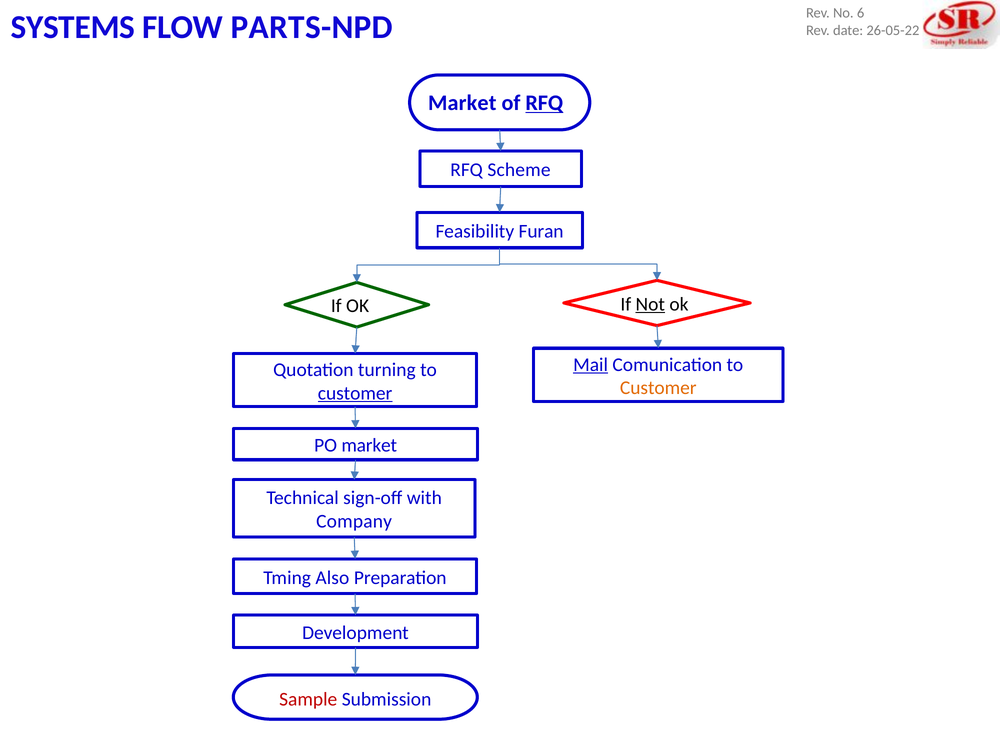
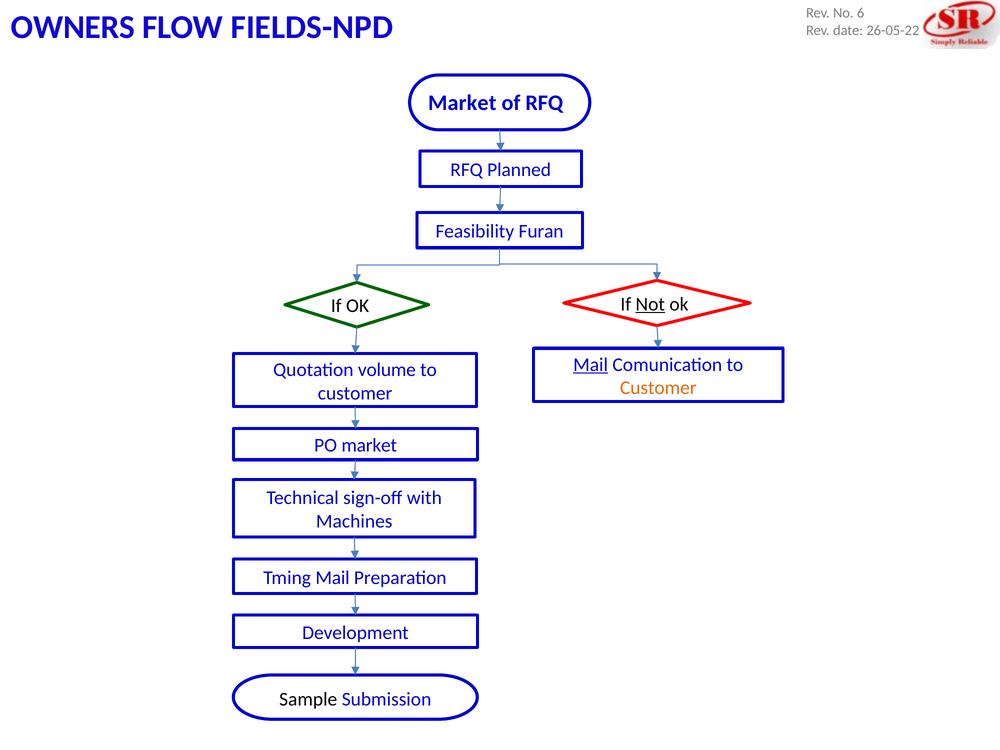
SYSTEMS: SYSTEMS -> OWNERS
PARTS-NPD: PARTS-NPD -> FIELDS-NPD
RFQ at (544, 103) underline: present -> none
Scheme: Scheme -> Planned
turning: turning -> volume
customer at (355, 393) underline: present -> none
Company: Company -> Machines
Tming Also: Also -> Mail
Sample colour: red -> black
